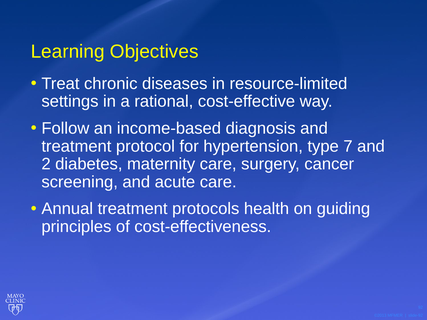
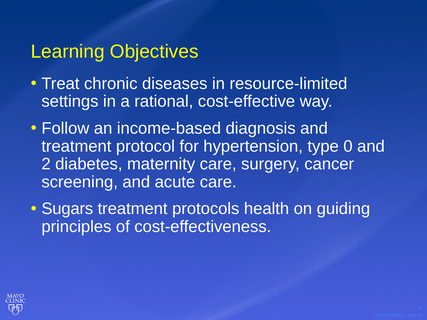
7: 7 -> 0
Annual: Annual -> Sugars
